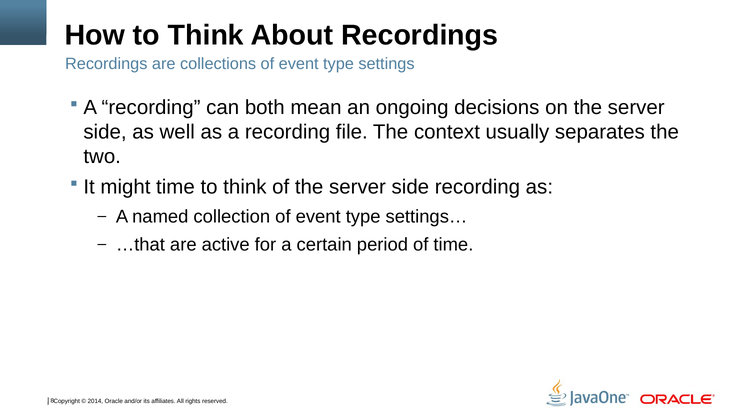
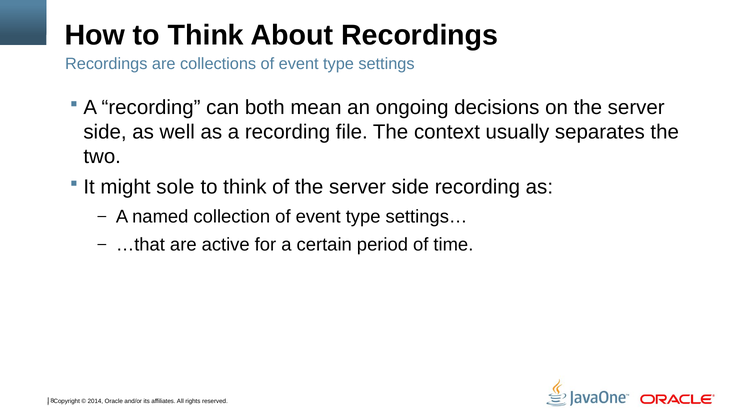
might time: time -> sole
